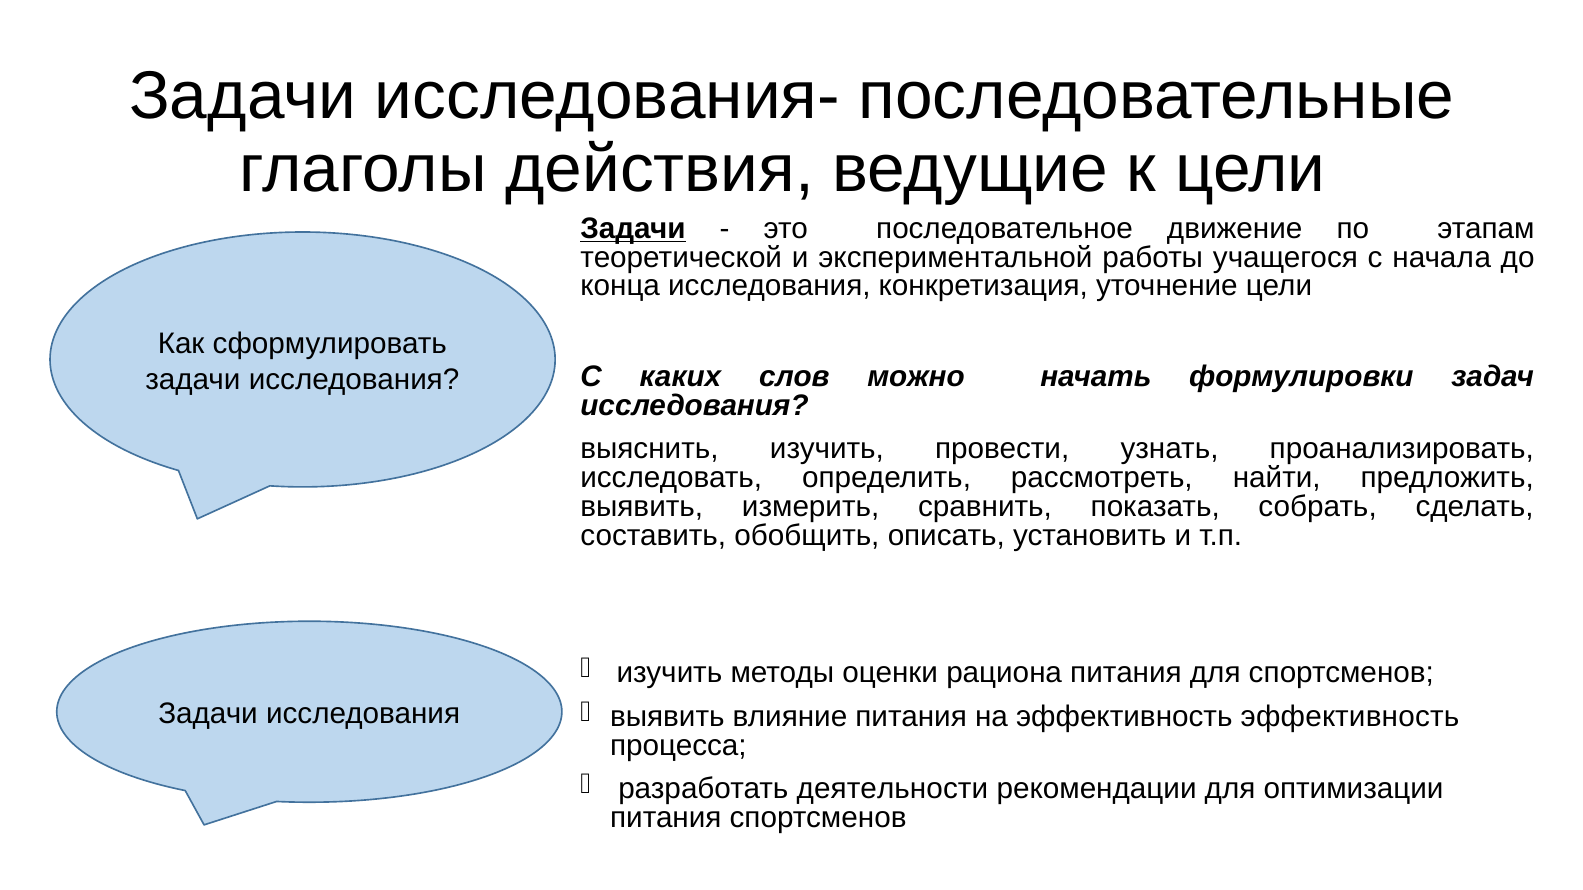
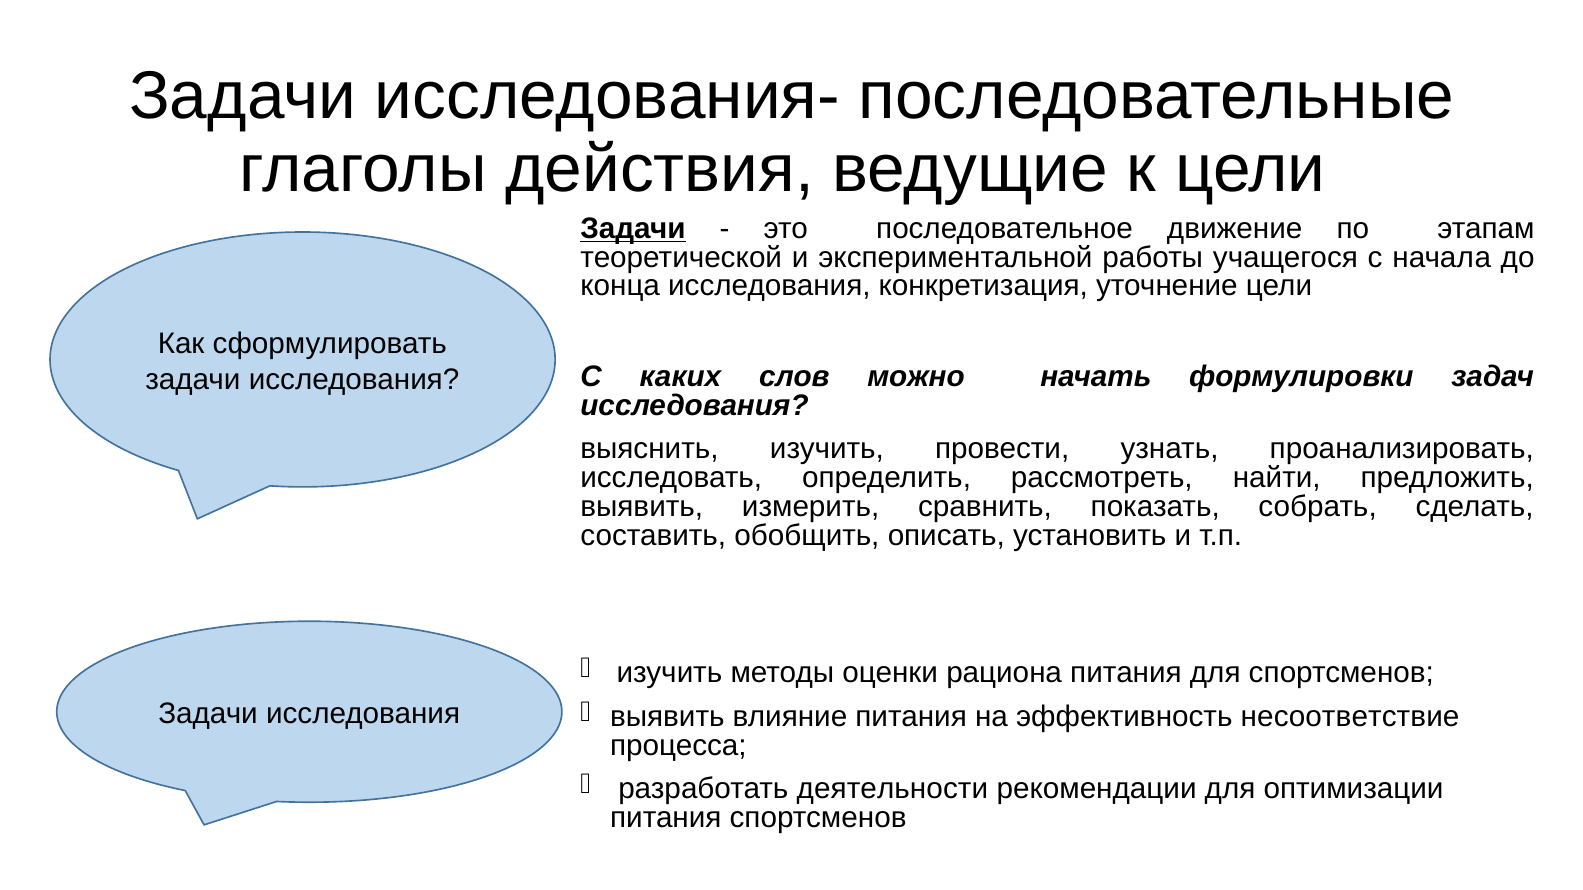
эффективность эффективность: эффективность -> несоответствие
